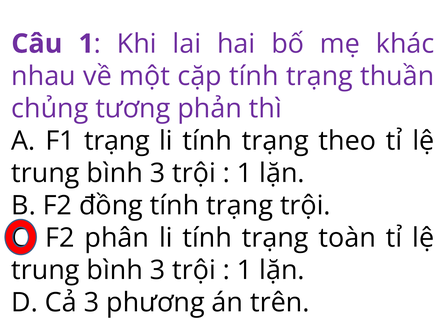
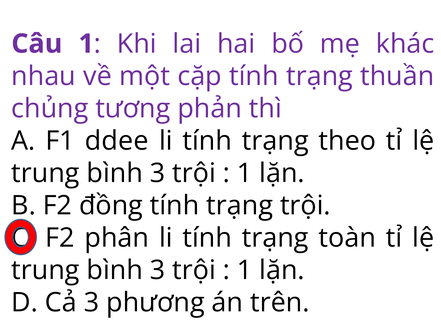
F1 trạng: trạng -> ddee
